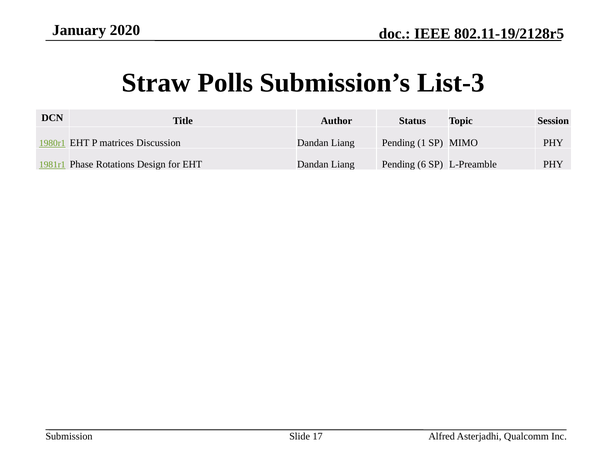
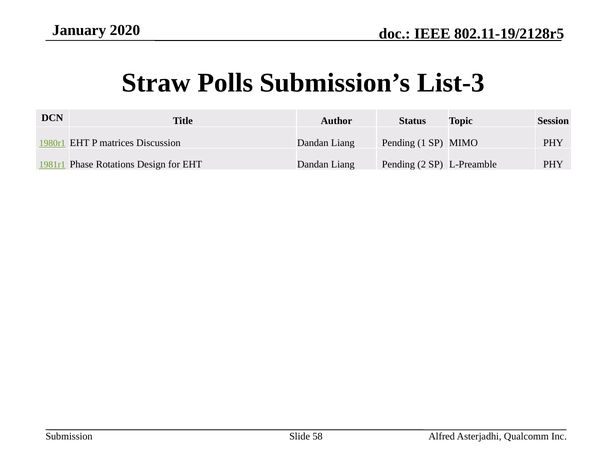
6: 6 -> 2
17: 17 -> 58
